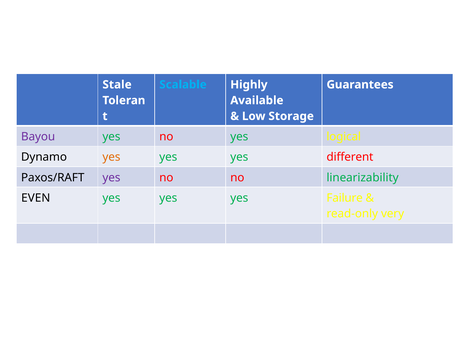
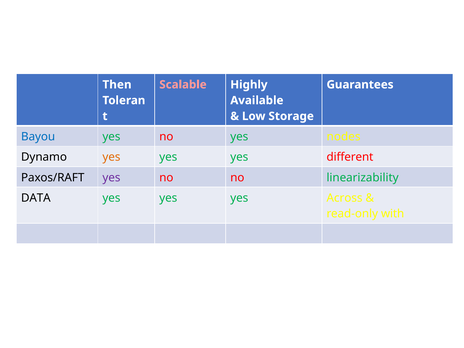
Stale: Stale -> Then
Scalable colour: light blue -> pink
Bayou colour: purple -> blue
logical: logical -> nodes
EVEN: EVEN -> DATA
Failure: Failure -> Across
very: very -> with
